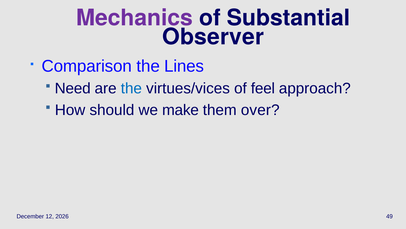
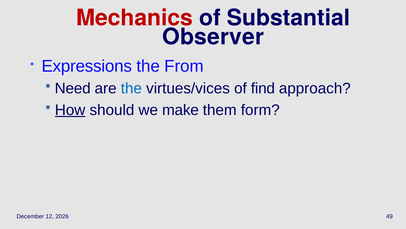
Mechanics colour: purple -> red
Comparison: Comparison -> Expressions
Lines: Lines -> From
feel: feel -> find
How underline: none -> present
over: over -> form
